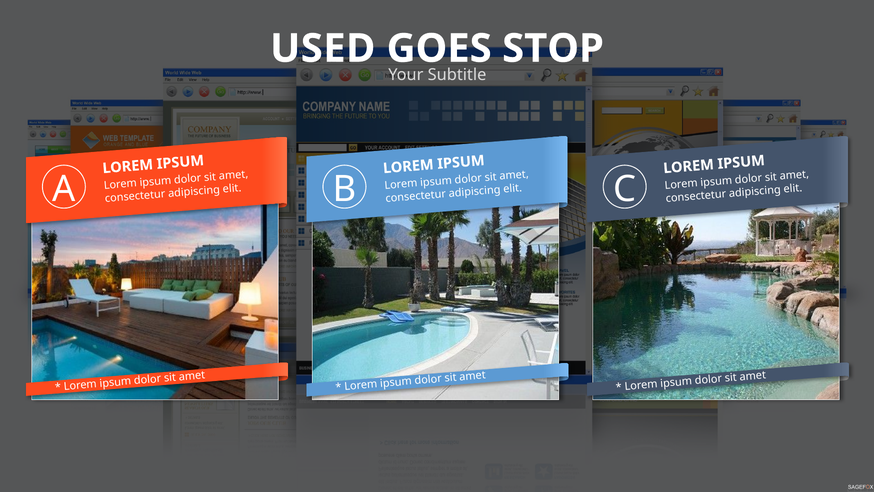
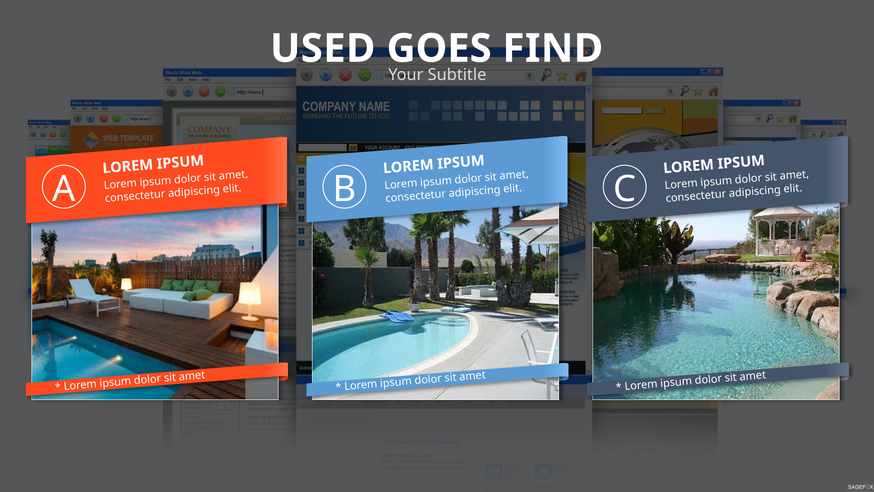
STOP: STOP -> FIND
